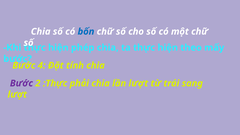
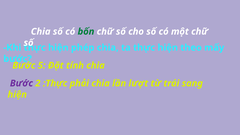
bốn colour: blue -> green
4: 4 -> 5
lượt at (17, 95): lượt -> hiện
